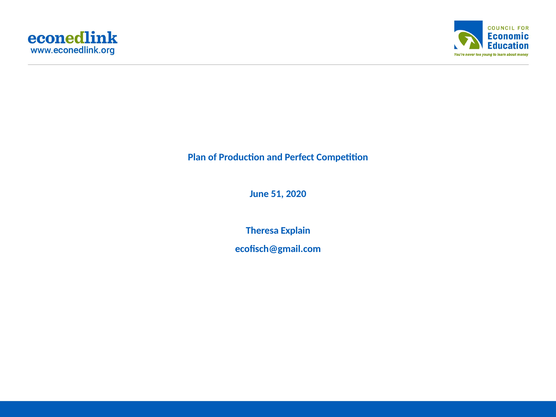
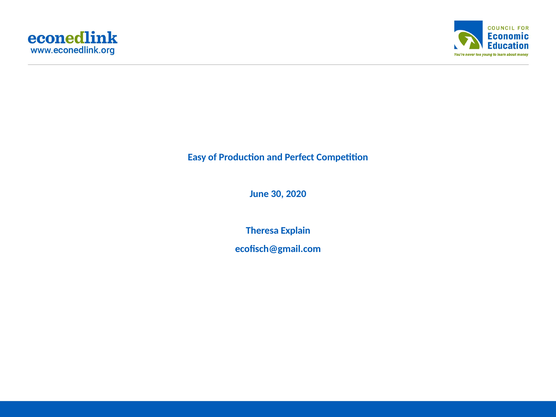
Plan: Plan -> Easy
51: 51 -> 30
